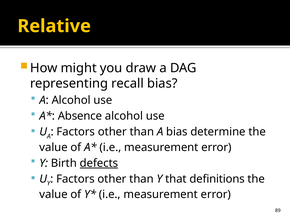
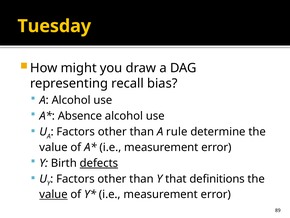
Relative: Relative -> Tuesday
A bias: bias -> rule
value at (54, 194) underline: none -> present
